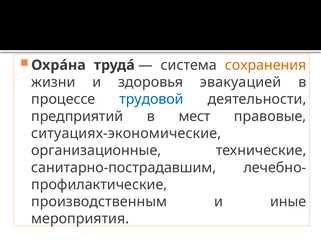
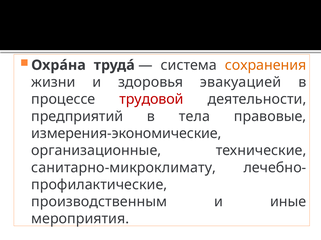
трудовой colour: blue -> red
мест: мест -> тела
ситуациях-экономические: ситуациях-экономические -> измерения-экономические
санитарно-пострадавшим: санитарно-пострадавшим -> санитарно-микроклимату
